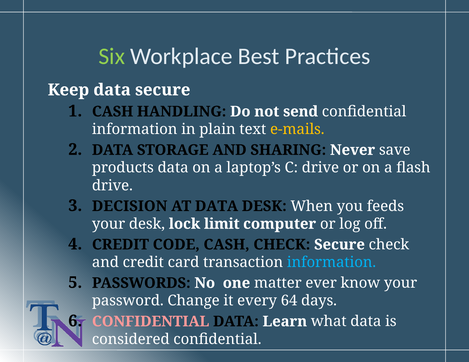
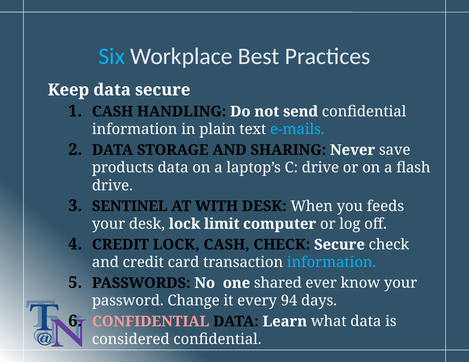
Six colour: light green -> light blue
e-mails colour: yellow -> light blue
DECISION: DECISION -> SENTINEL
AT DATA: DATA -> WITH
CREDIT CODE: CODE -> LOCK
matter: matter -> shared
64: 64 -> 94
